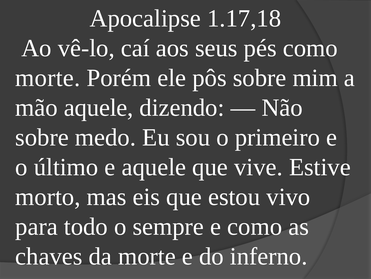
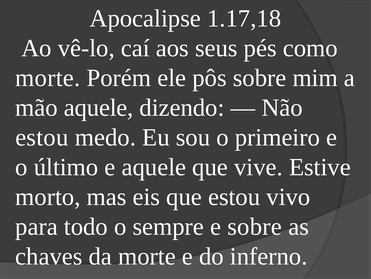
sobre at (42, 137): sobre -> estou
e como: como -> sobre
